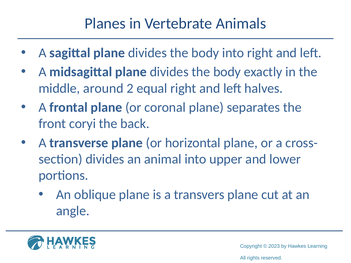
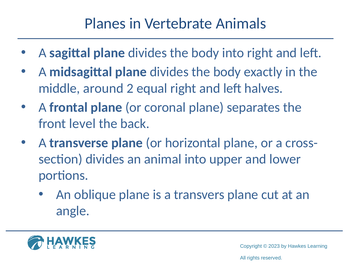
coryi: coryi -> level
